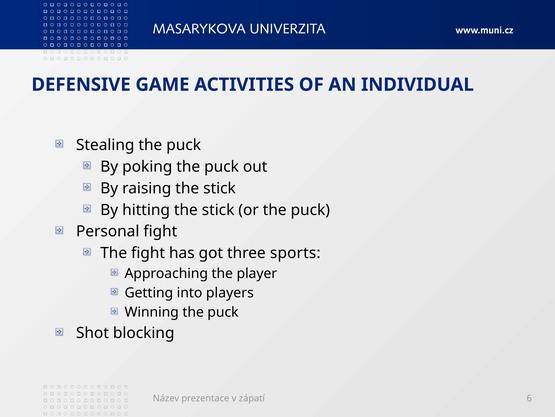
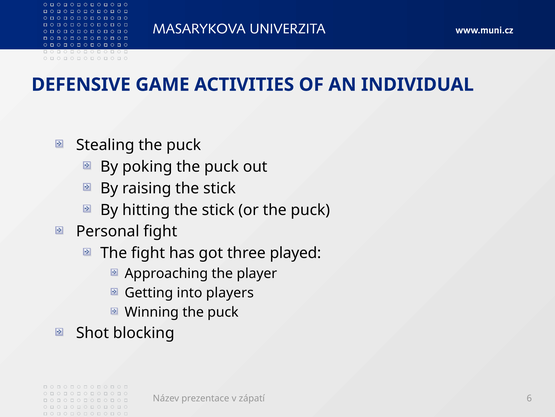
sports: sports -> played
